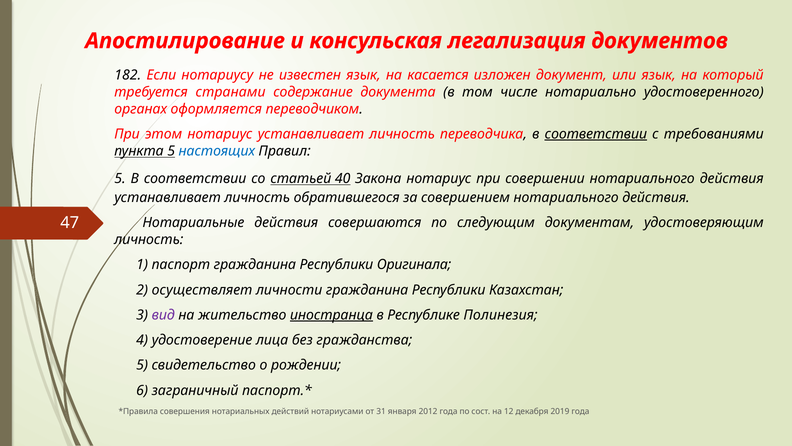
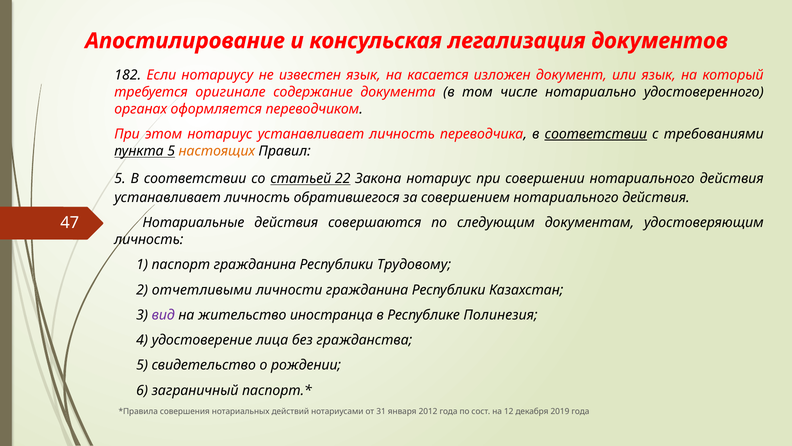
странами: странами -> оригинале
настоящих colour: blue -> orange
40: 40 -> 22
Оригинала: Оригинала -> Трудовому
осуществляет: осуществляет -> отчетливыми
иностранца underline: present -> none
